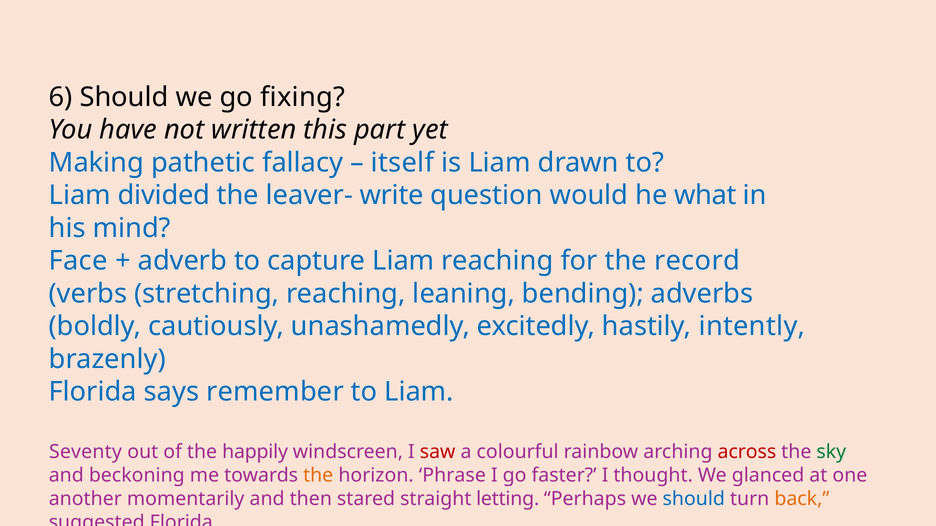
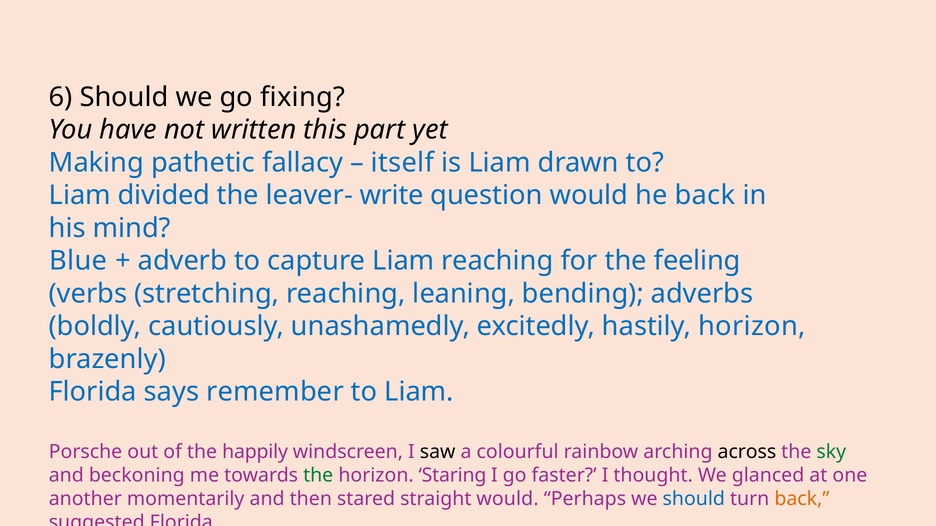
he what: what -> back
Face: Face -> Blue
record: record -> feeling
hastily intently: intently -> horizon
Seventy: Seventy -> Porsche
saw colour: red -> black
across colour: red -> black
the at (318, 476) colour: orange -> green
Phrase: Phrase -> Staring
straight letting: letting -> would
